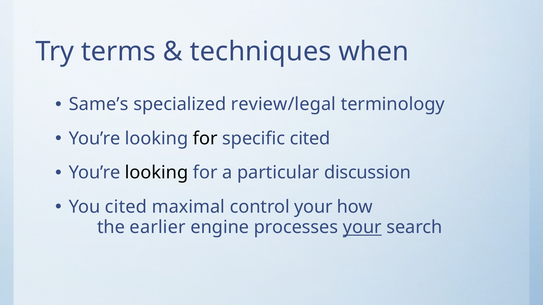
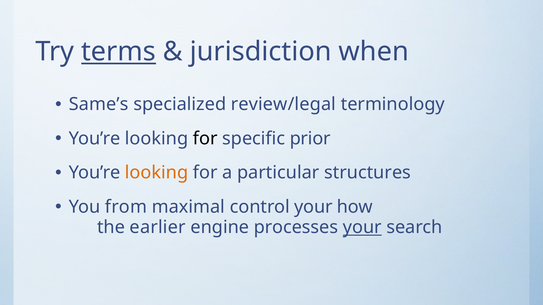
terms underline: none -> present
techniques: techniques -> jurisdiction
specific cited: cited -> prior
looking at (157, 173) colour: black -> orange
discussion: discussion -> structures
You cited: cited -> from
